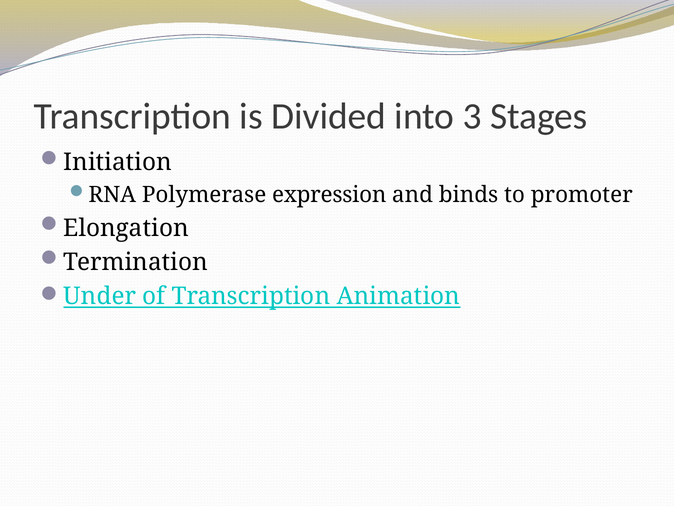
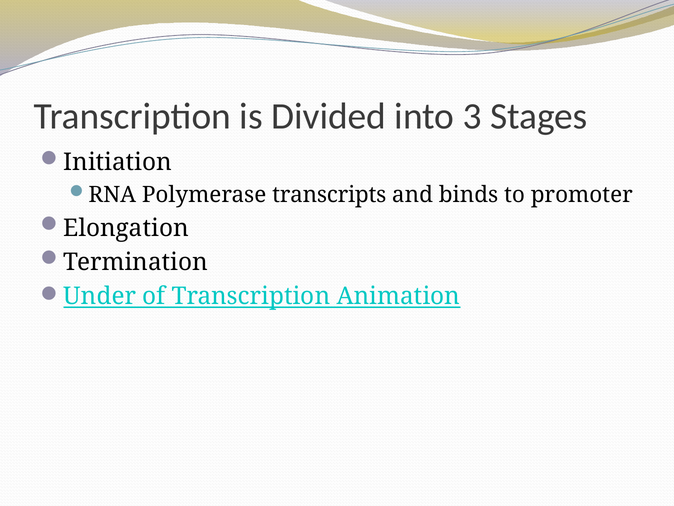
expression: expression -> transcripts
